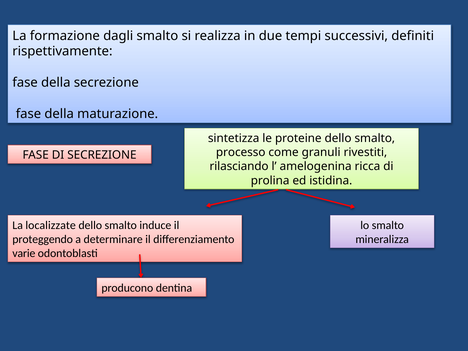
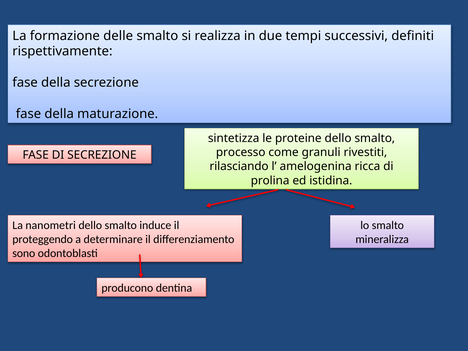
dagli: dagli -> delle
localizzate: localizzate -> nanometri
varie: varie -> sono
